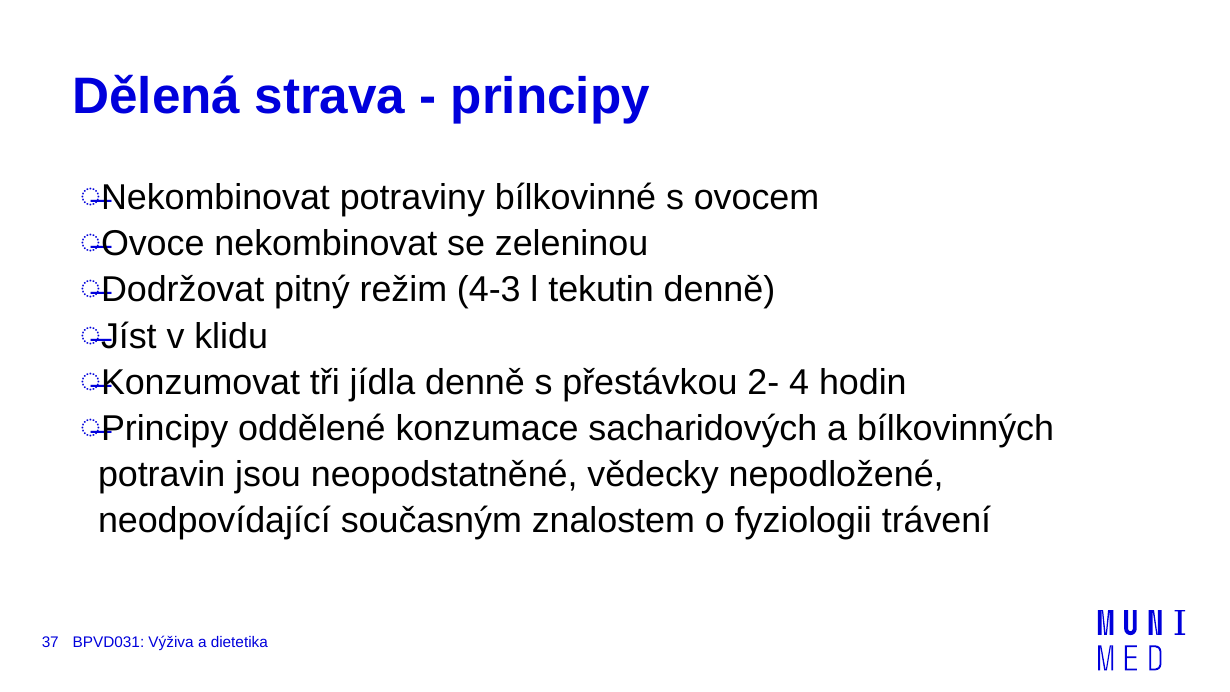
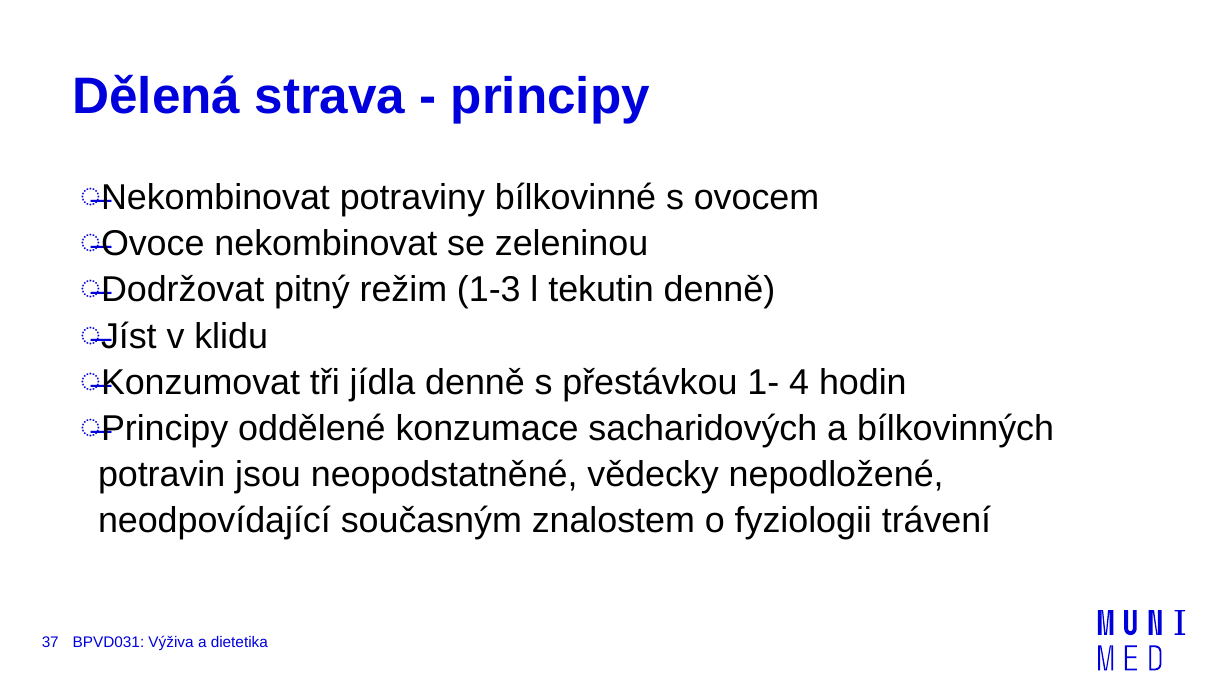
4-3: 4-3 -> 1-3
2-: 2- -> 1-
